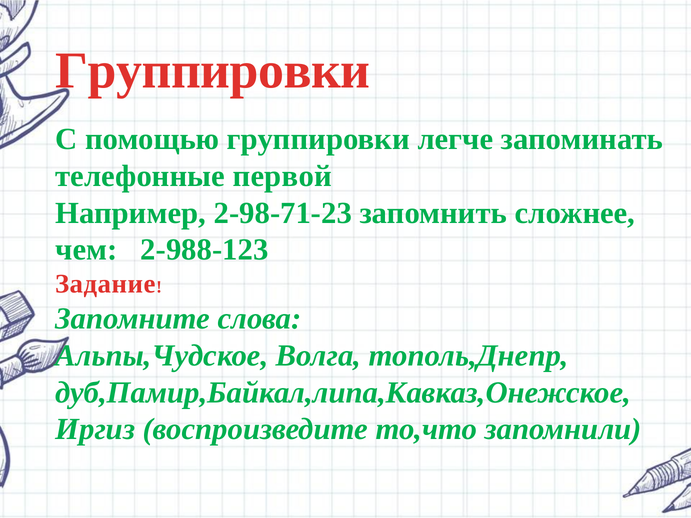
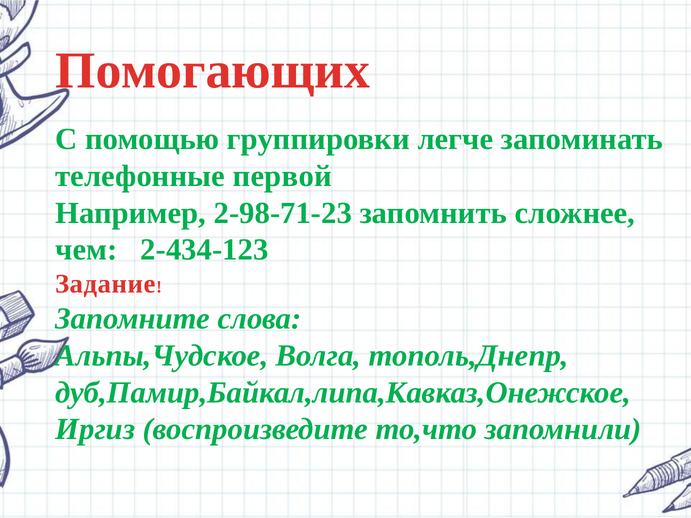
Группировки at (213, 70): Группировки -> Помогающих
2-988-123: 2-988-123 -> 2-434-123
